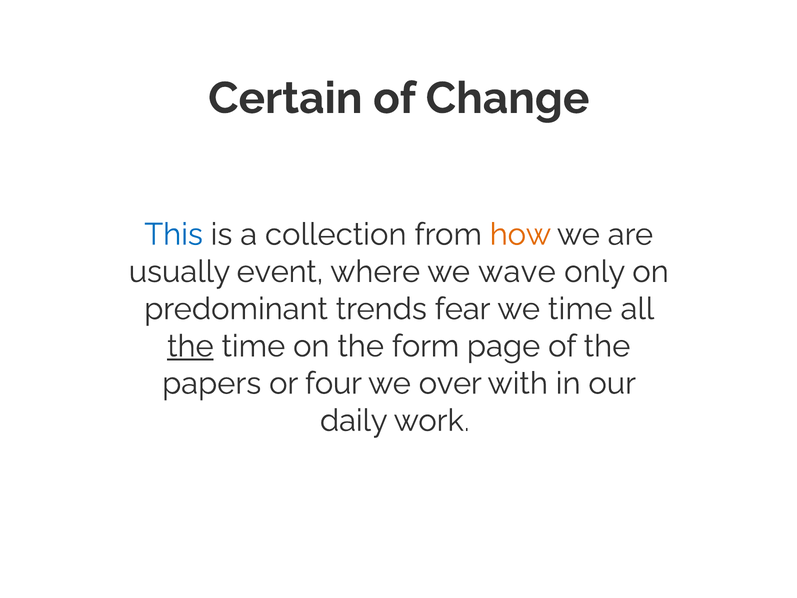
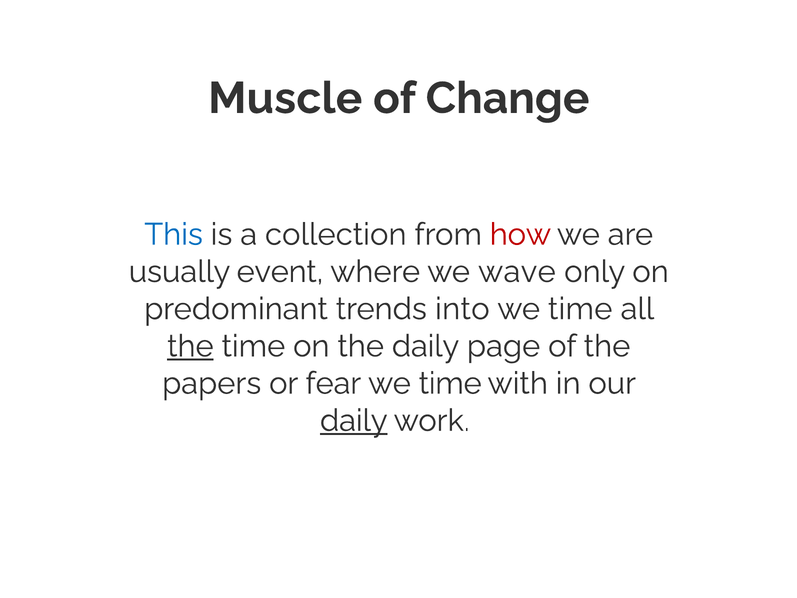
Certain: Certain -> Muscle
how colour: orange -> red
fear: fear -> into
the form: form -> daily
four: four -> fear
over at (450, 383): over -> time
daily at (354, 420) underline: none -> present
